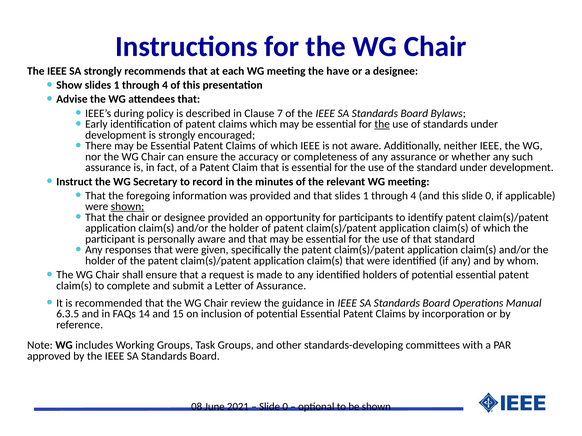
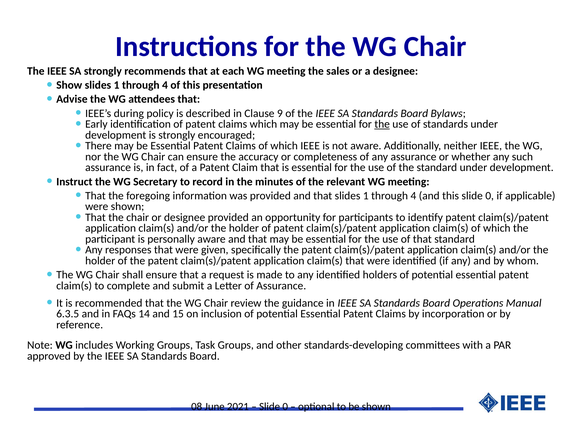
have: have -> sales
7: 7 -> 9
shown at (128, 207) underline: present -> none
